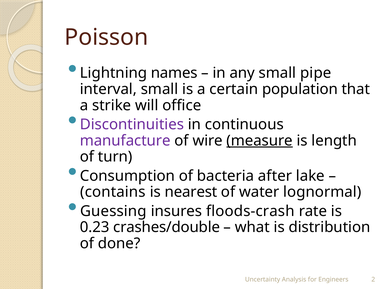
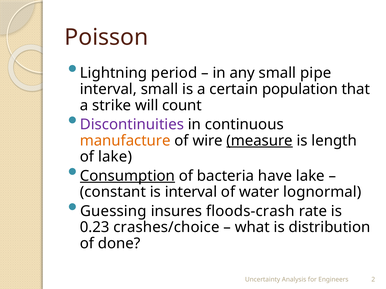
names: names -> period
office: office -> count
manufacture colour: purple -> orange
of turn: turn -> lake
Consumption underline: none -> present
after: after -> have
contains: contains -> constant
is nearest: nearest -> interval
crashes/double: crashes/double -> crashes/choice
